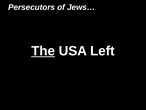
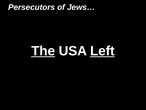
Left underline: none -> present
